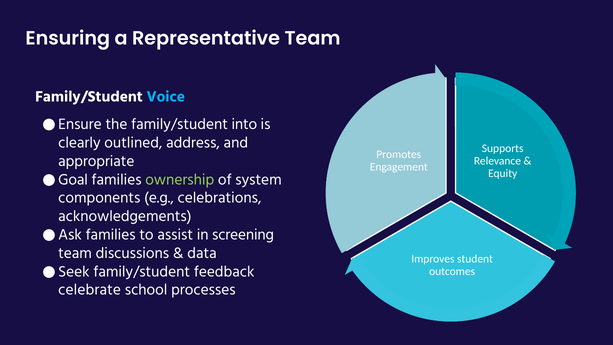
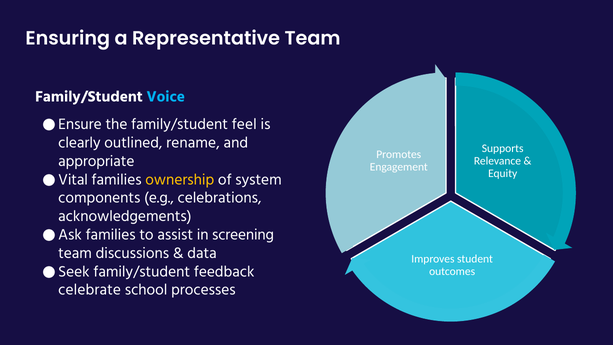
into: into -> feel
address: address -> rename
Goal: Goal -> Vital
ownership colour: light green -> yellow
